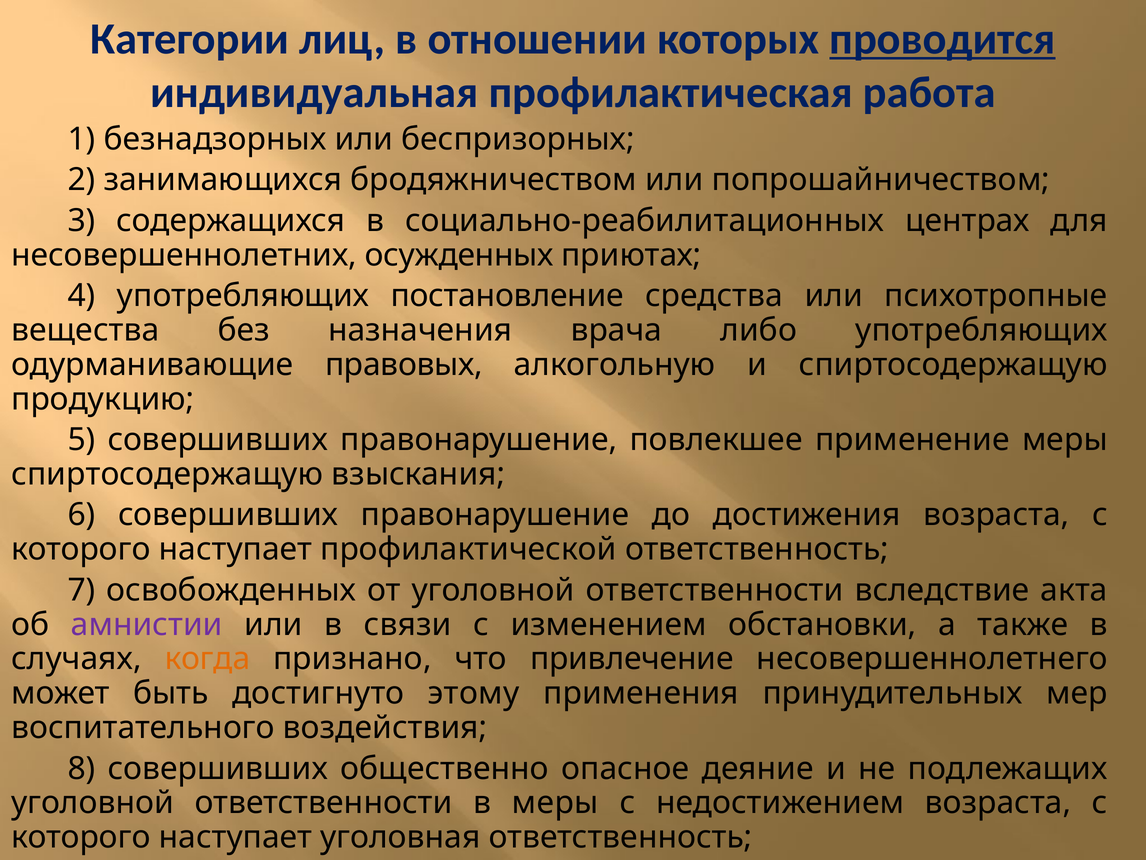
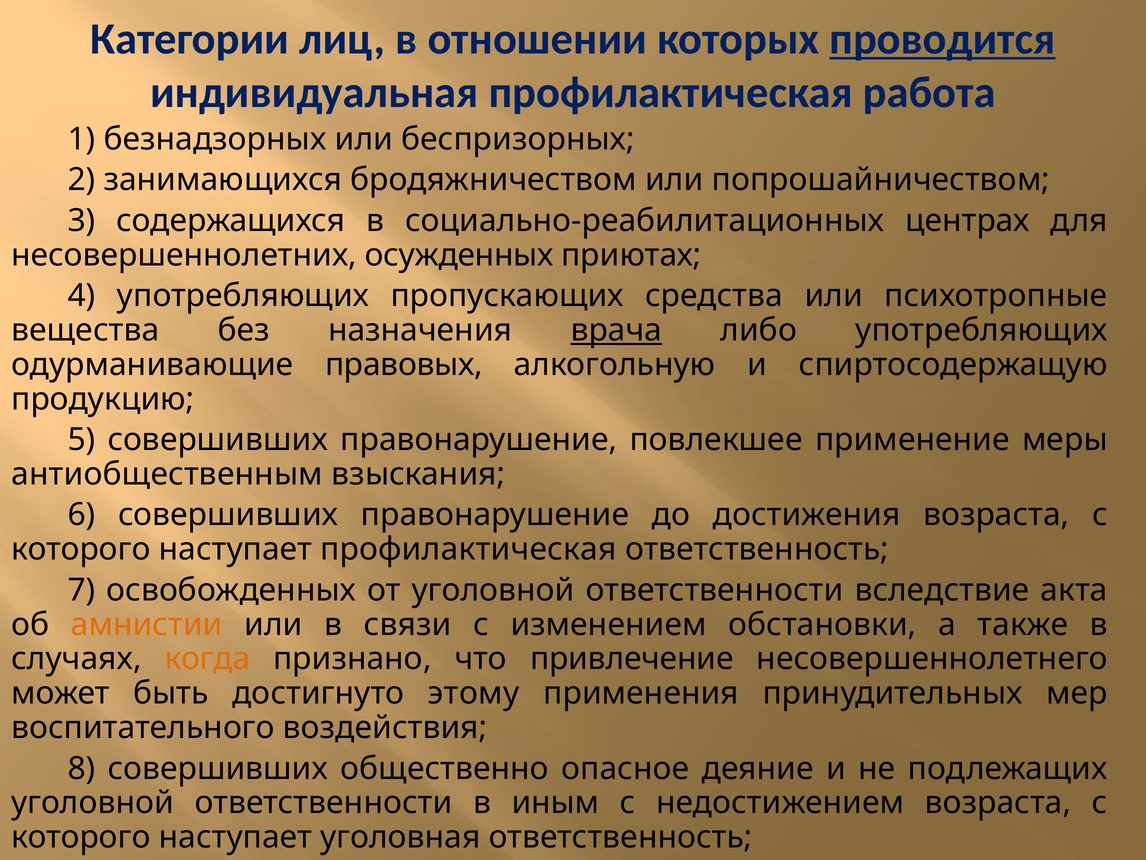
постановление: постановление -> пропускающих
врача underline: none -> present
спиртосодержащую at (167, 474): спиртосодержащую -> антиобщественным
наступает профилактической: профилактической -> профилактическая
амнистии colour: purple -> orange
в меры: меры -> иным
